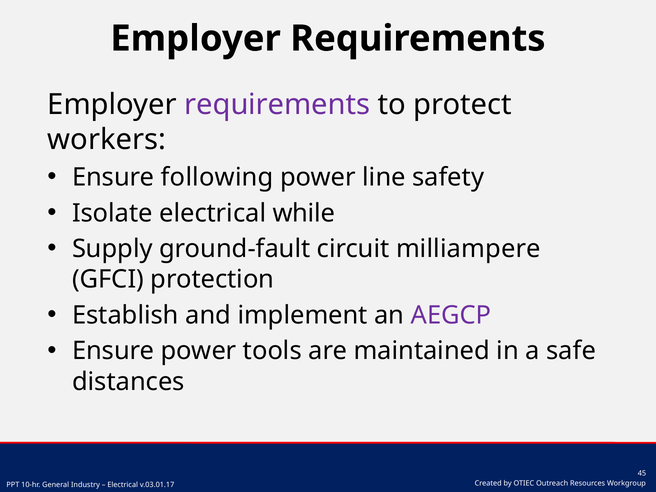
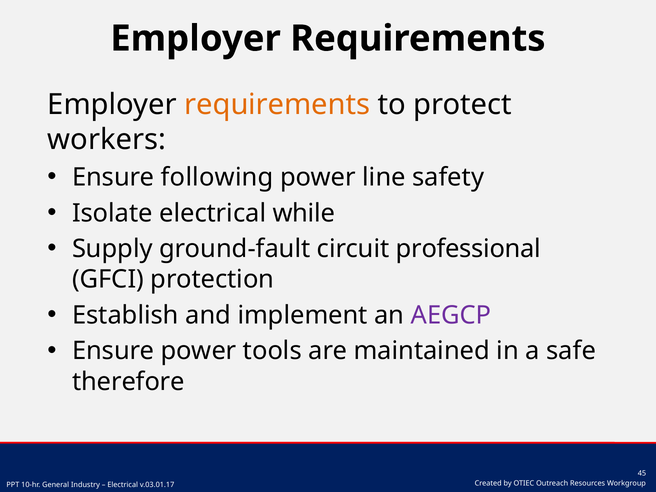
requirements at (277, 105) colour: purple -> orange
milliampere: milliampere -> professional
distances: distances -> therefore
